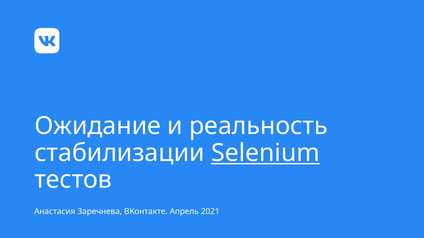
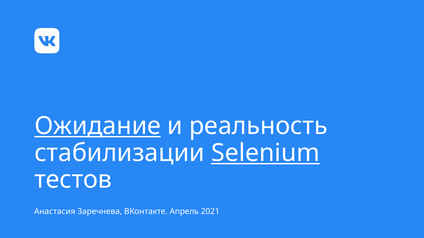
Ожидание underline: none -> present
